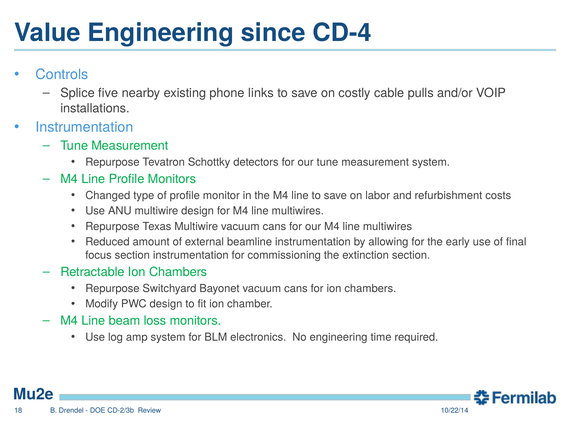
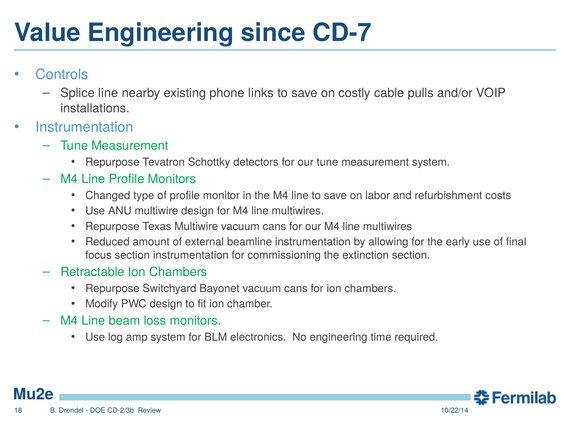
CD-4: CD-4 -> CD-7
Splice five: five -> line
